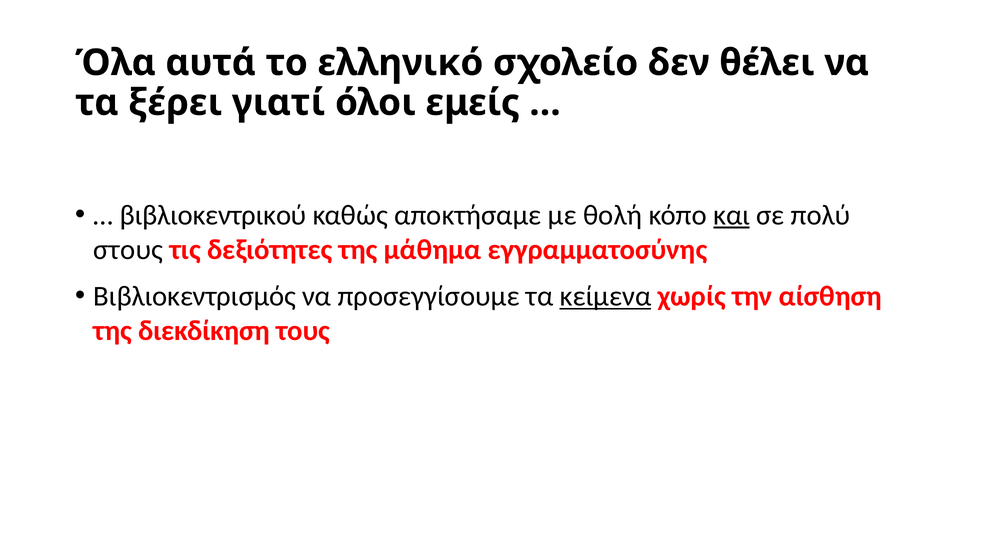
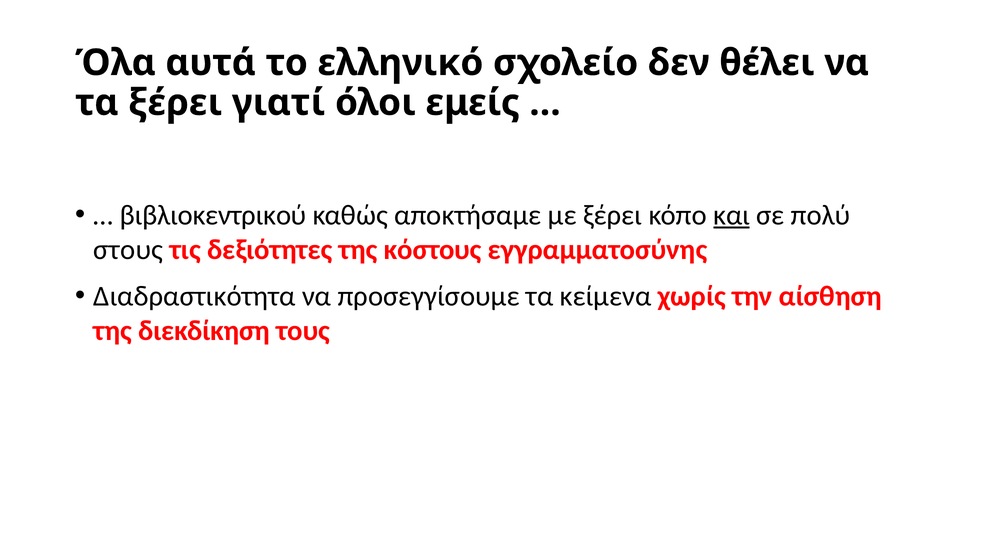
με θολή: θολή -> ξέρει
μάθημα: μάθημα -> κόστους
Βιβλιοκεντρισμός: Βιβλιοκεντρισμός -> Διαδραστικότητα
κείμενα underline: present -> none
